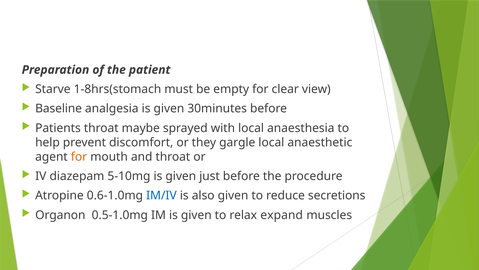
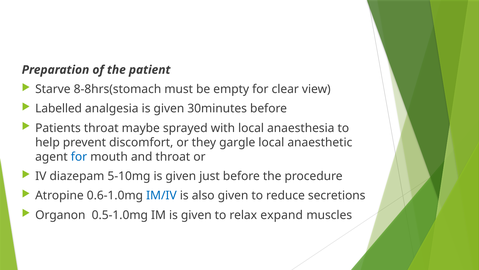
1-8hrs(stomach: 1-8hrs(stomach -> 8-8hrs(stomach
Baseline: Baseline -> Labelled
for at (79, 157) colour: orange -> blue
